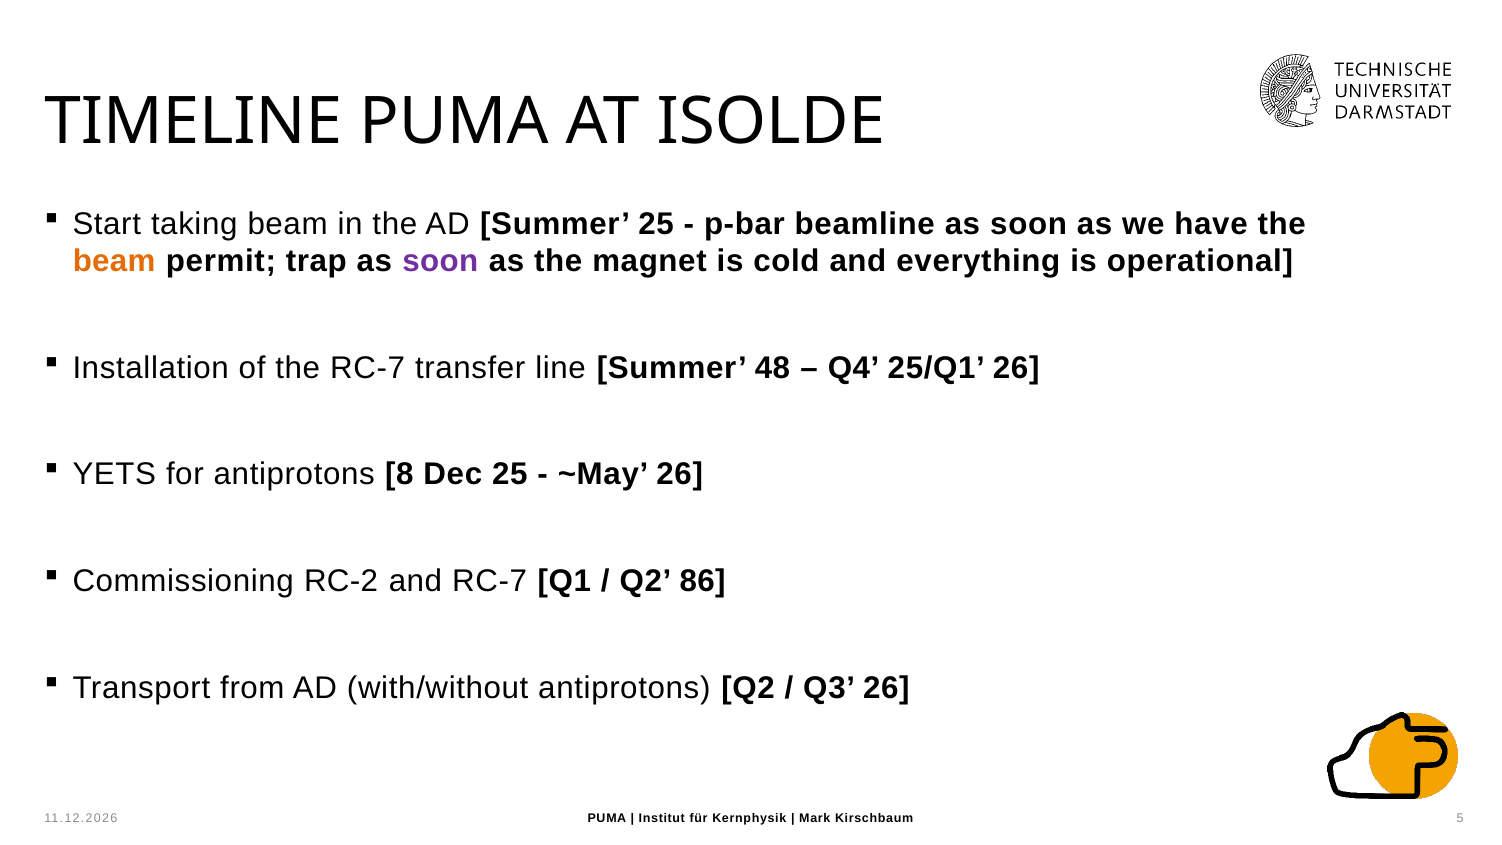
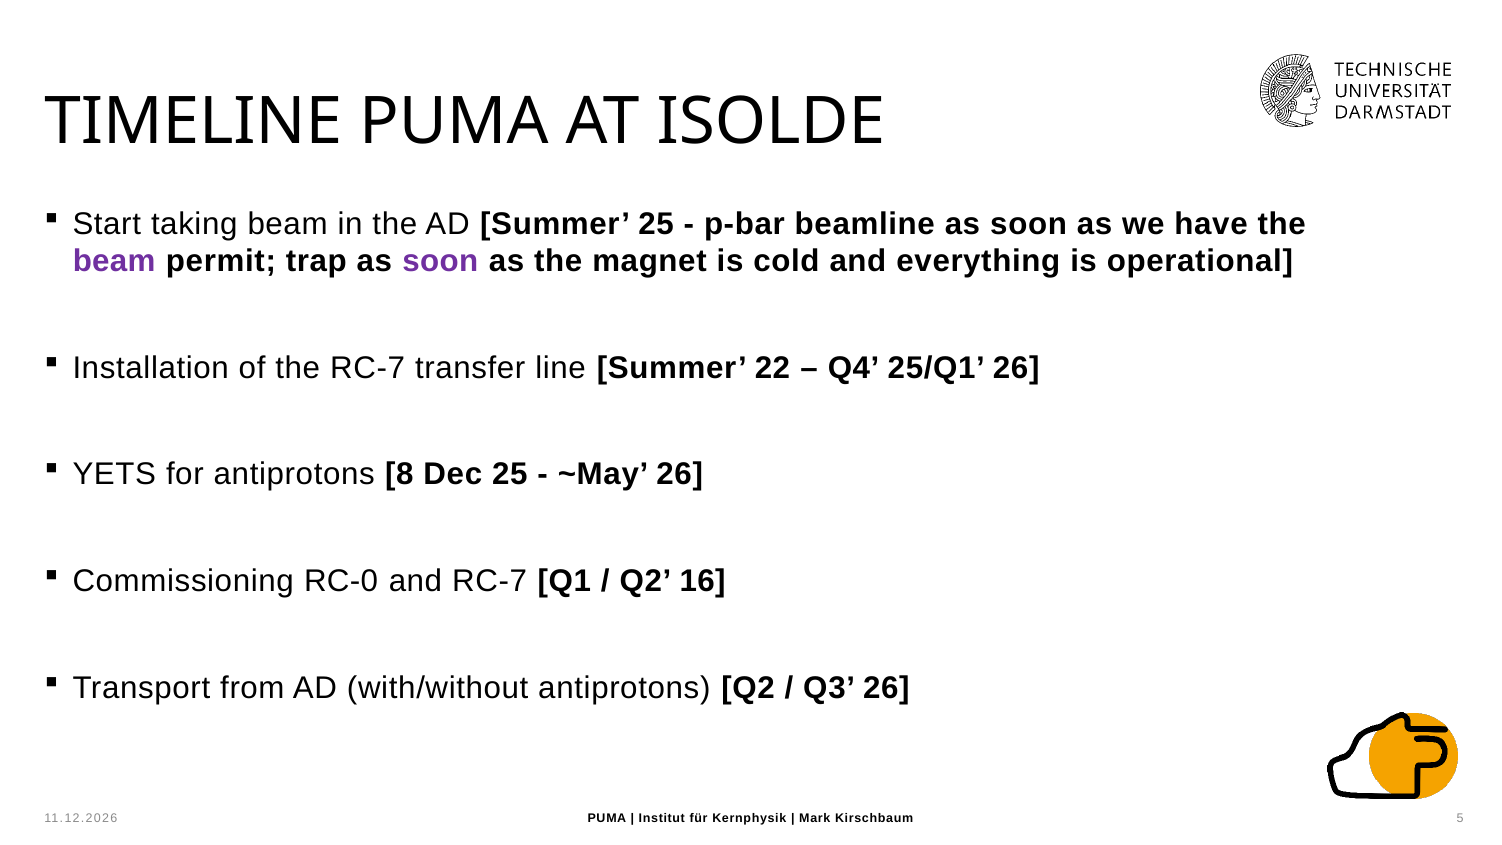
beam at (114, 262) colour: orange -> purple
48: 48 -> 22
RC-2: RC-2 -> RC-0
86: 86 -> 16
